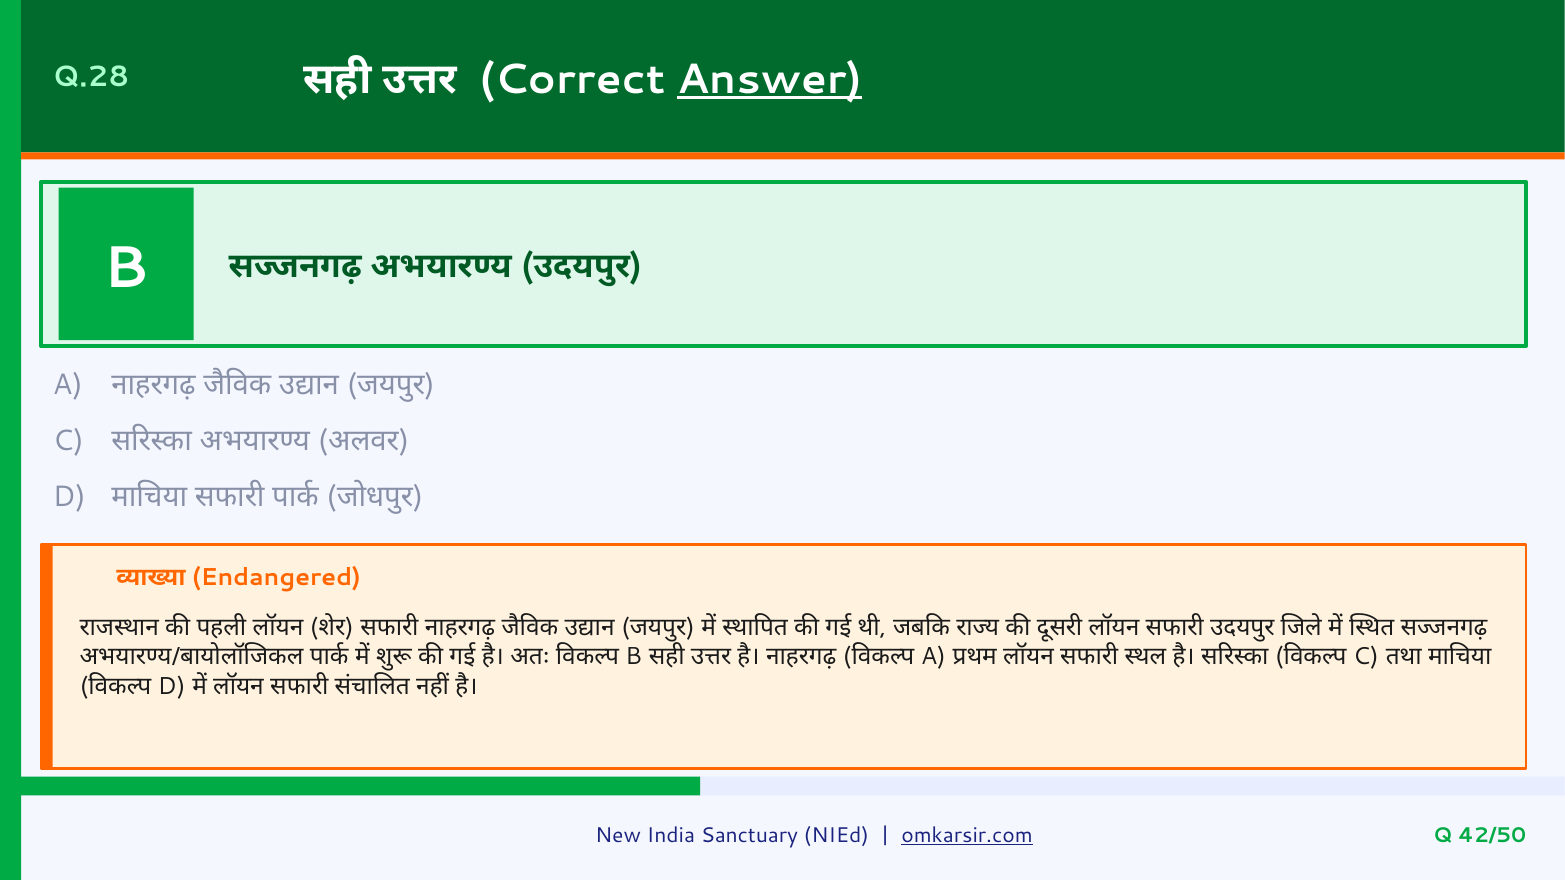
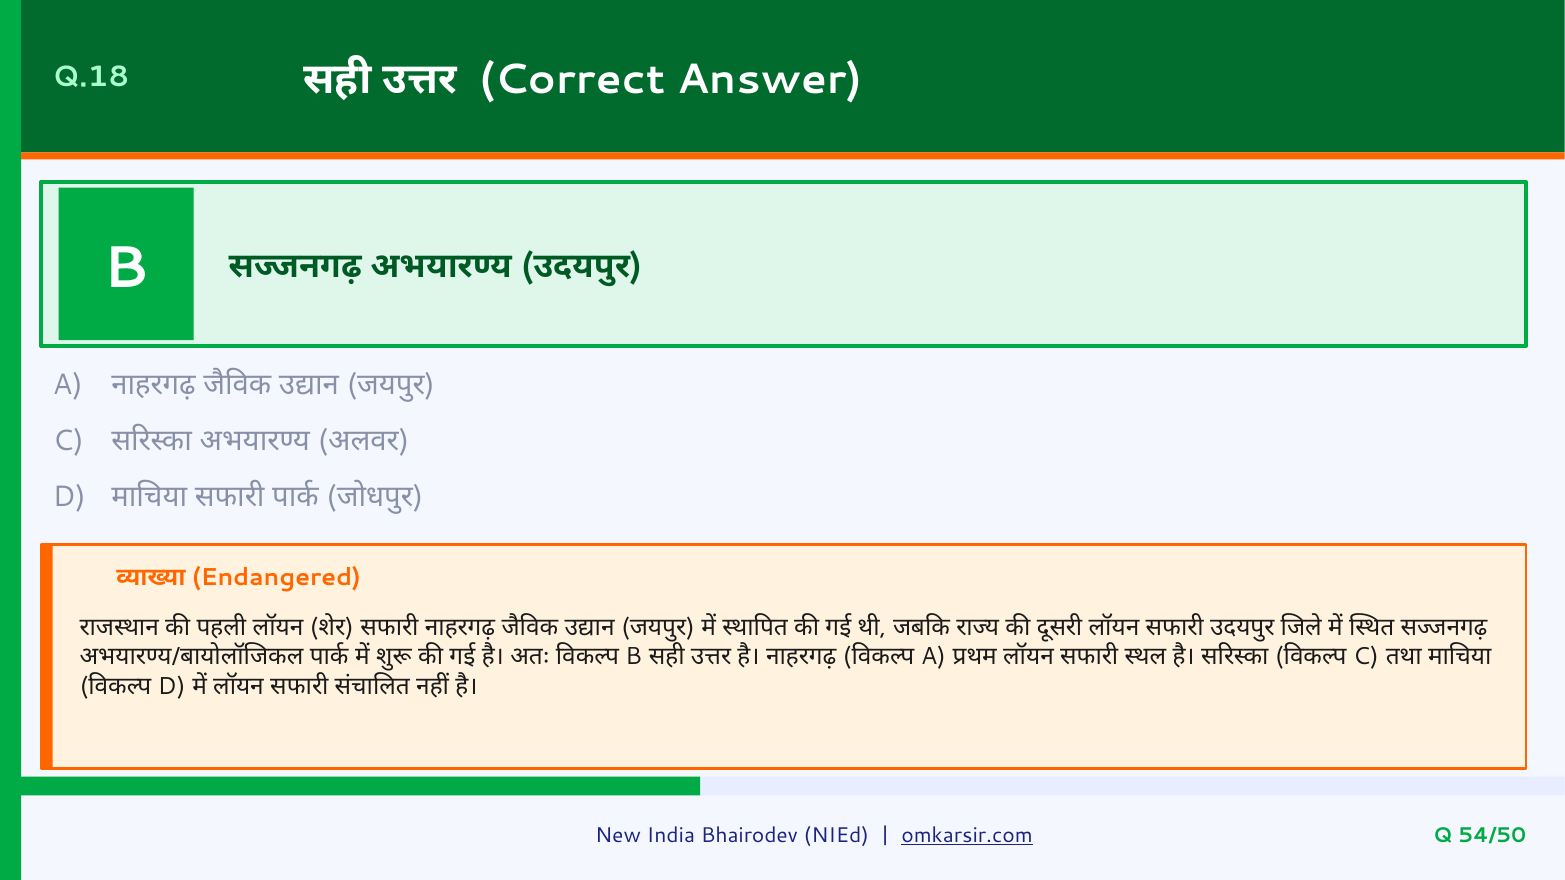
Q.28: Q.28 -> Q.18
Answer underline: present -> none
Sanctuary: Sanctuary -> Bhairodev
42/50: 42/50 -> 54/50
